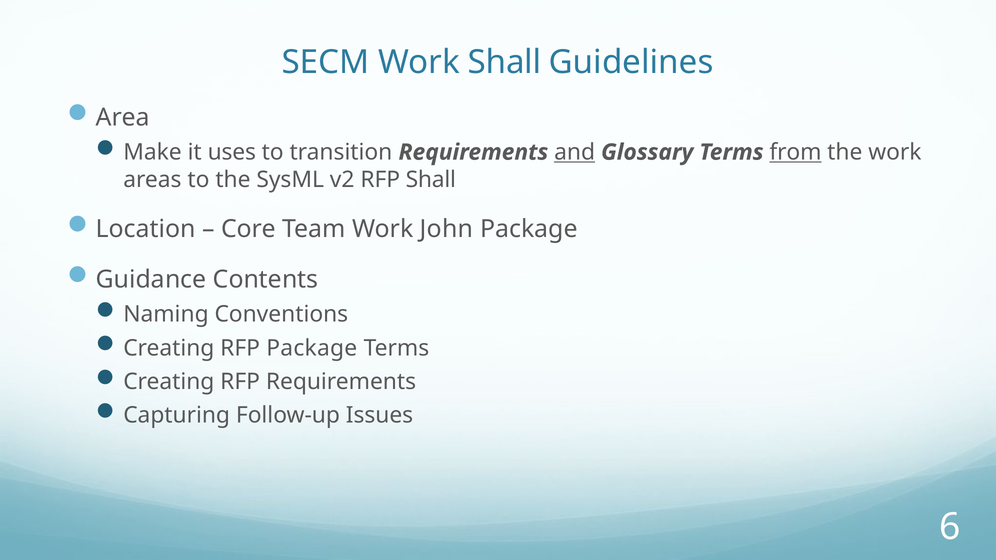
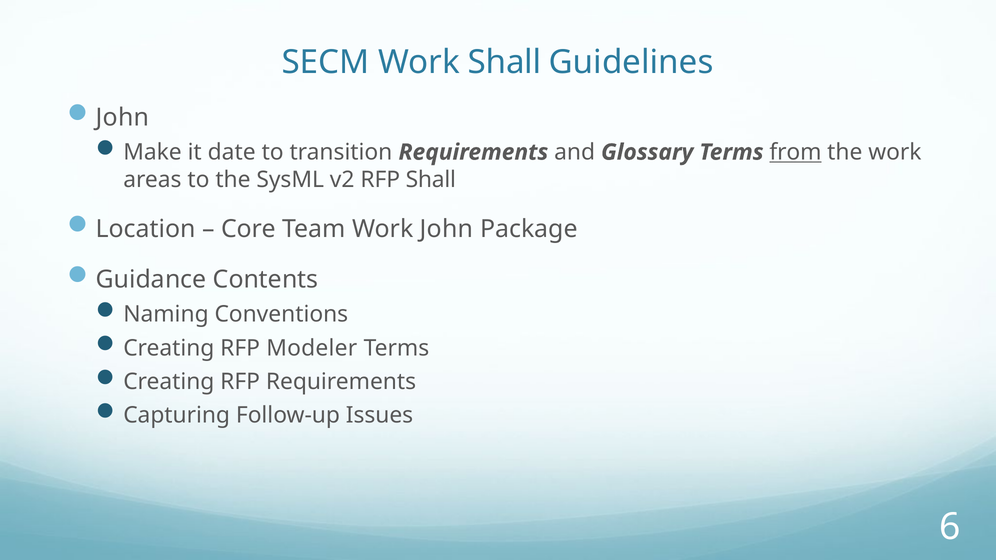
Area at (123, 118): Area -> John
uses: uses -> date
and underline: present -> none
RFP Package: Package -> Modeler
